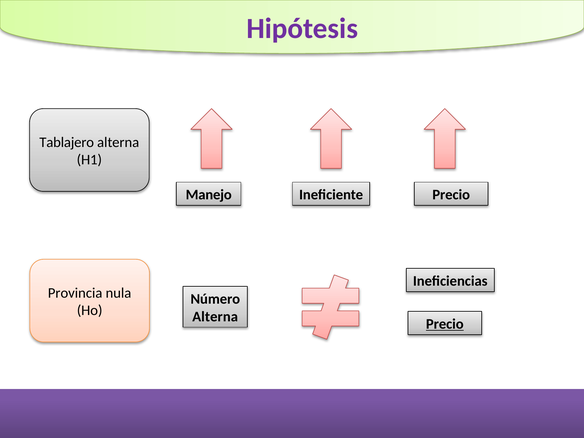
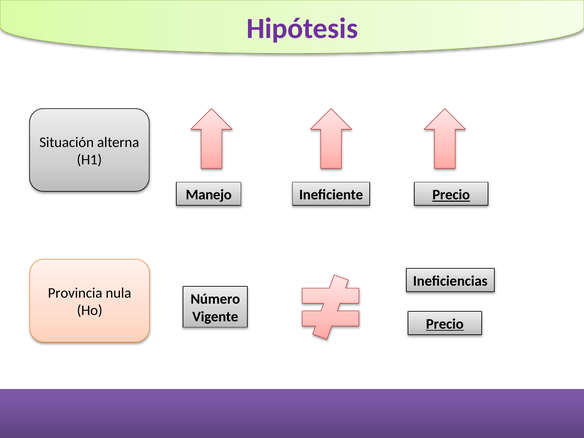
Tablajero: Tablajero -> Situación
Precio at (451, 195) underline: none -> present
Alterna at (215, 317): Alterna -> Vigente
